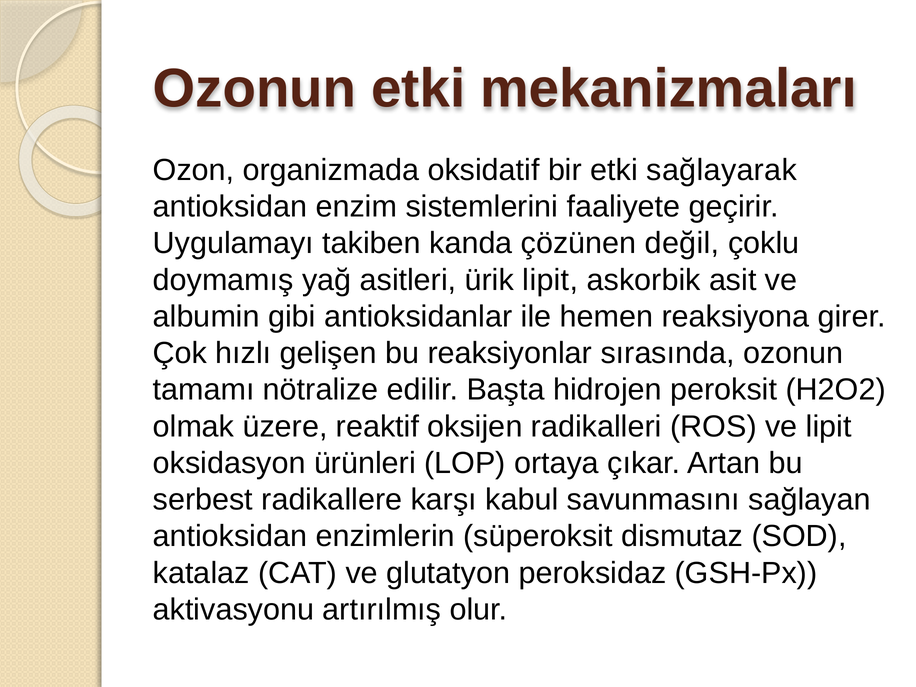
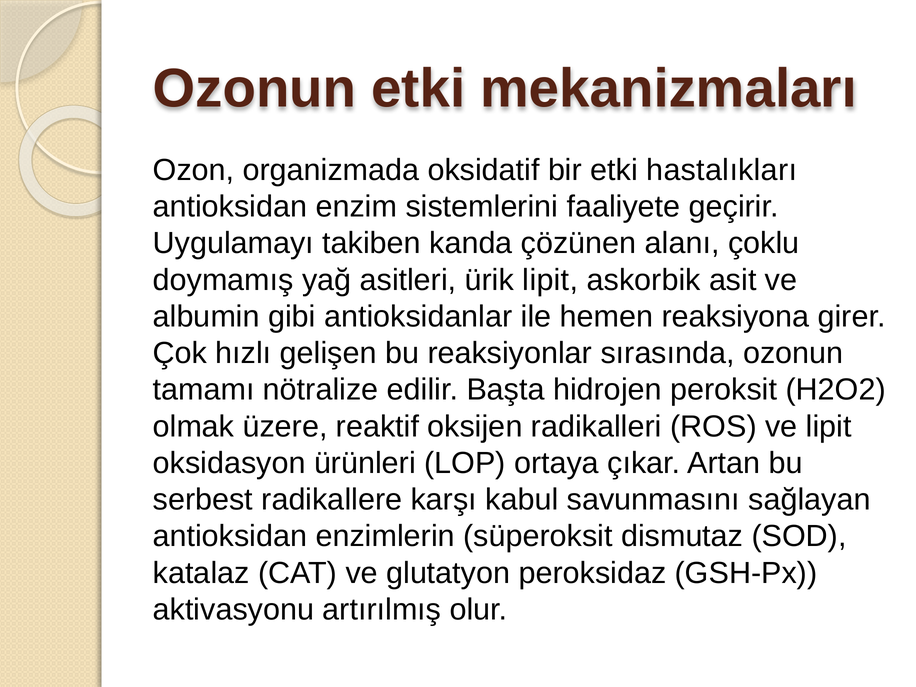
sağlayarak: sağlayarak -> hastalıkları
değil: değil -> alanı
